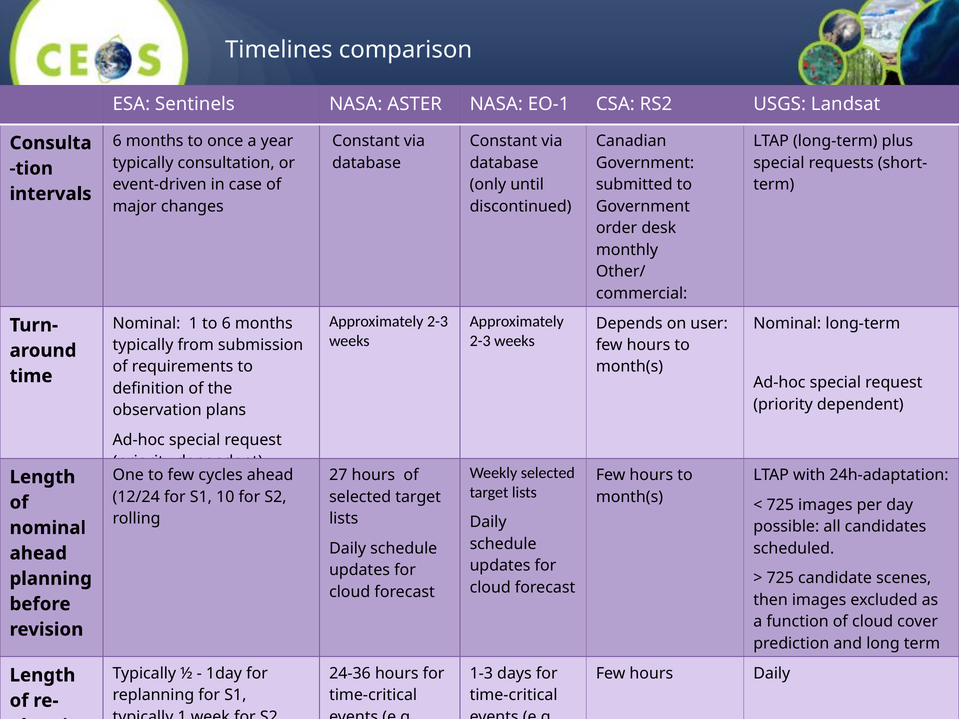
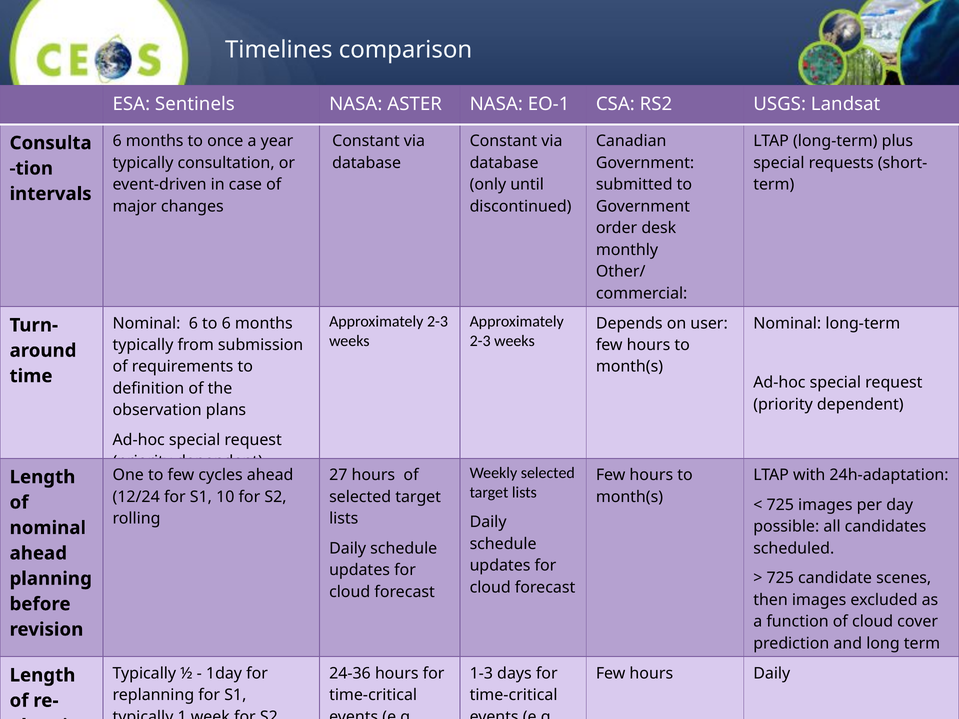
Nominal 1: 1 -> 6
